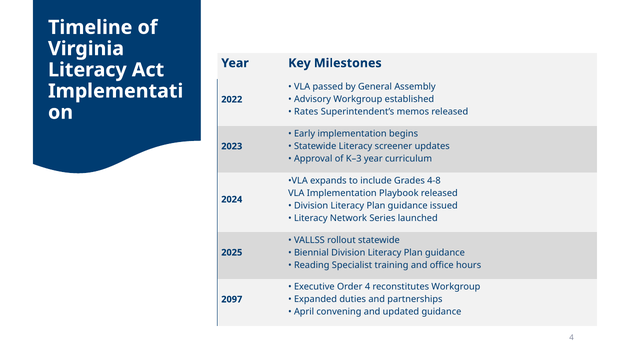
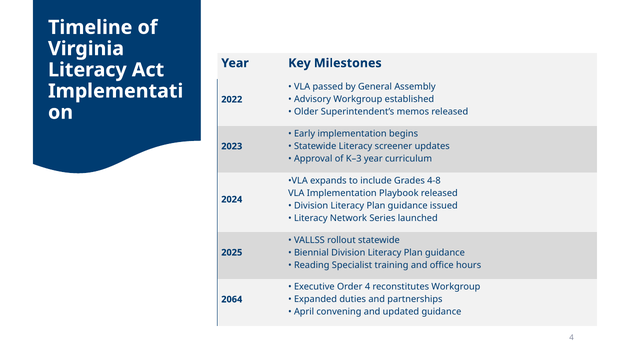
Rates: Rates -> Older
2097: 2097 -> 2064
